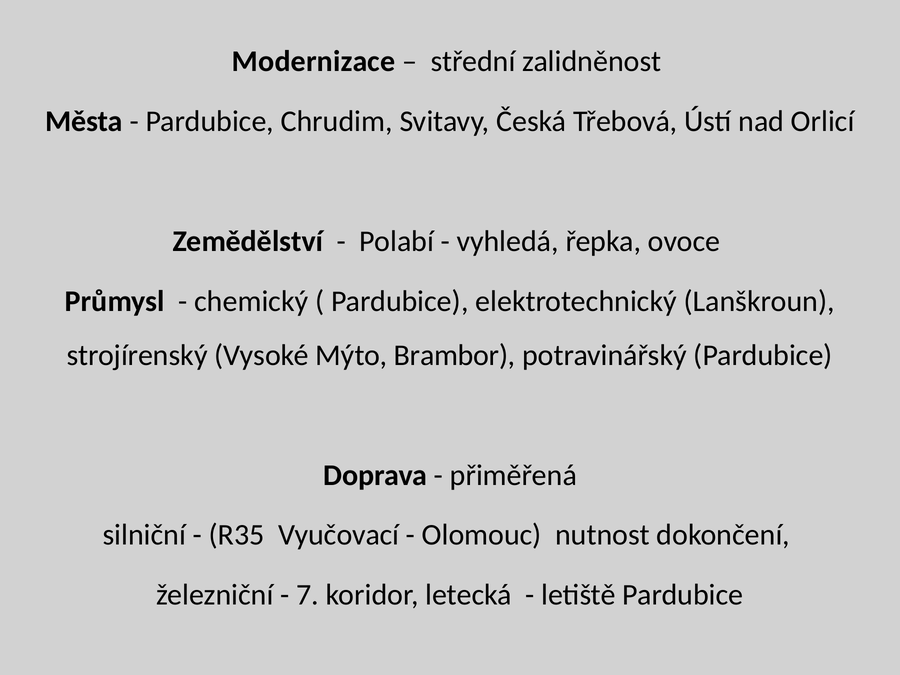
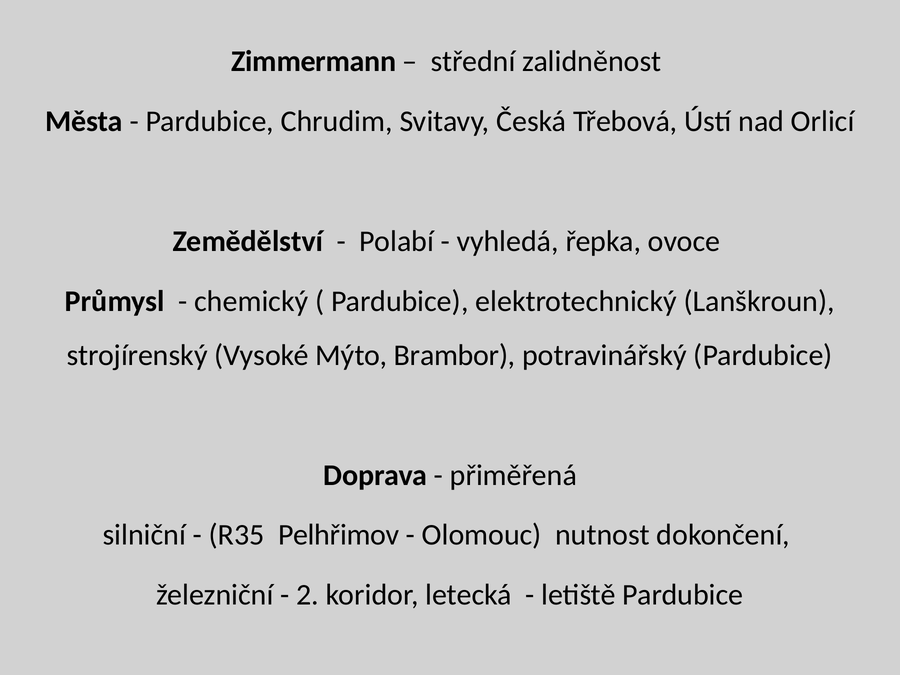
Modernizace: Modernizace -> Zimmermann
Vyučovací: Vyučovací -> Pelhřimov
7: 7 -> 2
